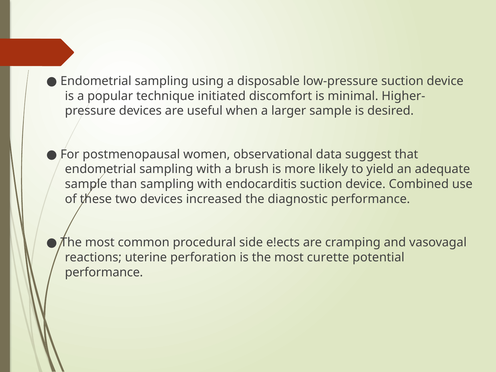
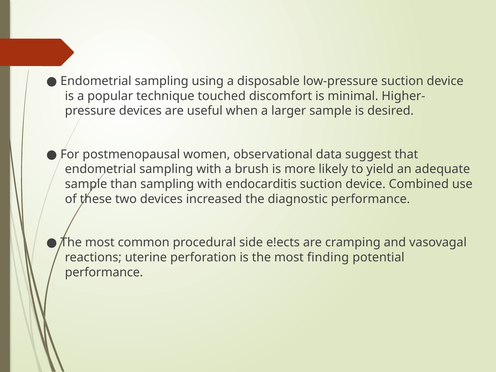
initiated: initiated -> touched
curette: curette -> finding
